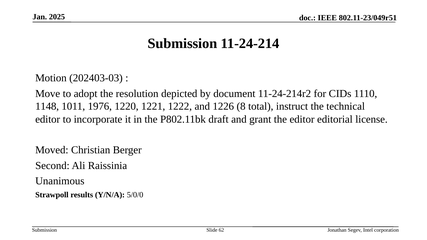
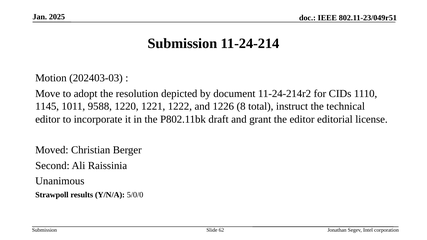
1148: 1148 -> 1145
1976: 1976 -> 9588
